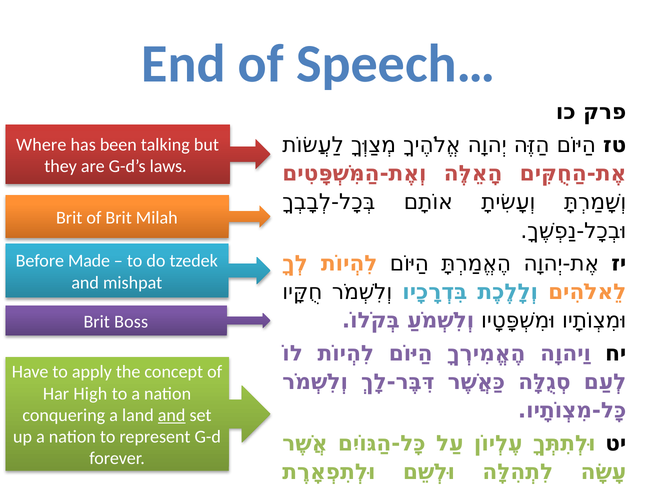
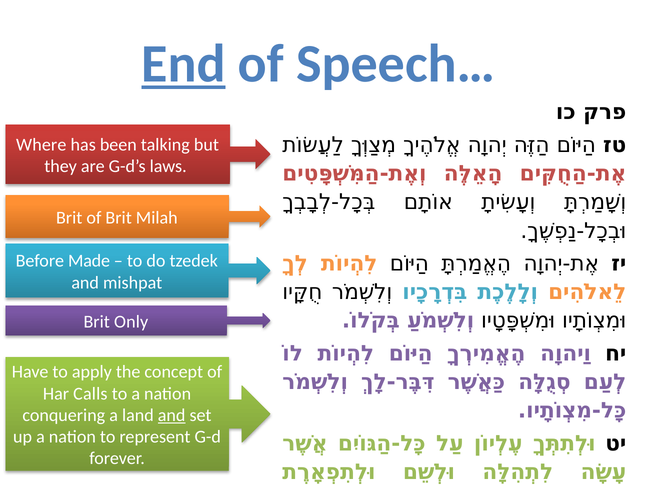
End underline: none -> present
Boss: Boss -> Only
High: High -> Calls
